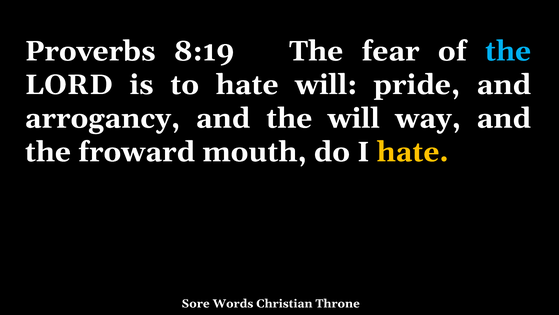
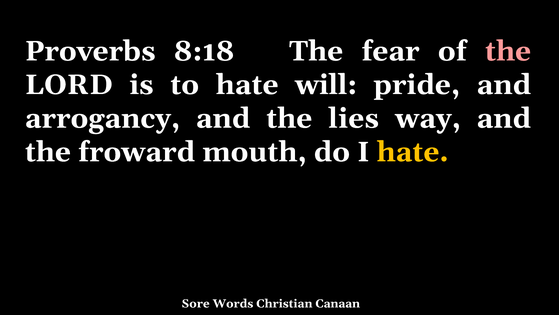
8:19: 8:19 -> 8:18
the at (508, 51) colour: light blue -> pink
the will: will -> lies
Throne: Throne -> Canaan
